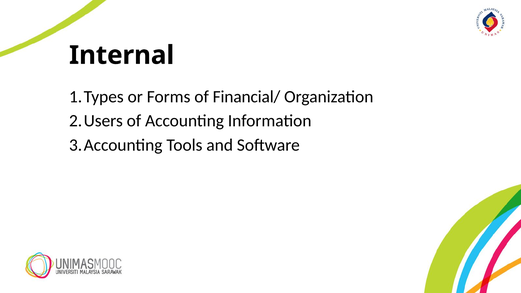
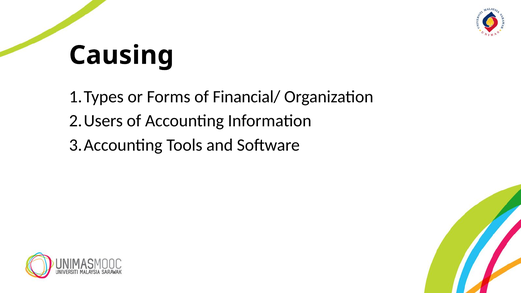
Internal: Internal -> Causing
